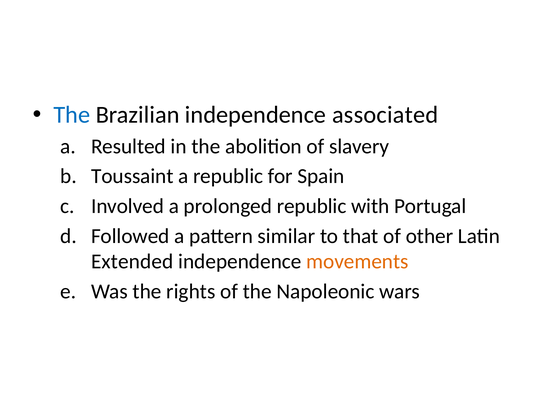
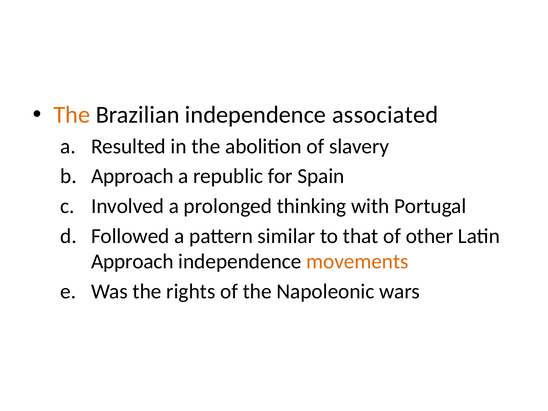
The at (72, 115) colour: blue -> orange
Toussaint at (132, 176): Toussaint -> Approach
prolonged republic: republic -> thinking
Extended at (132, 262): Extended -> Approach
